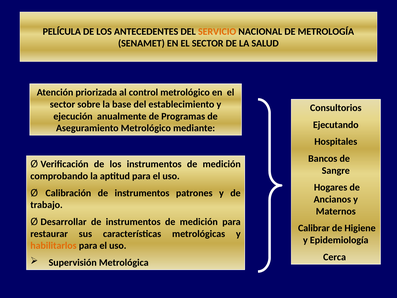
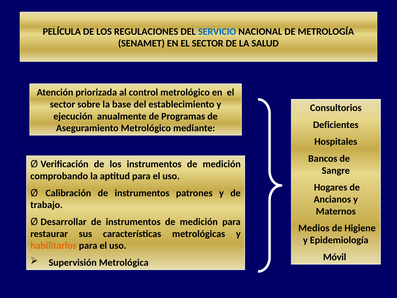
ANTECEDENTES: ANTECEDENTES -> REGULACIONES
SERVICIO colour: orange -> blue
Ejecutando: Ejecutando -> Deficientes
Calibrar: Calibrar -> Medios
Cerca: Cerca -> Móvil
